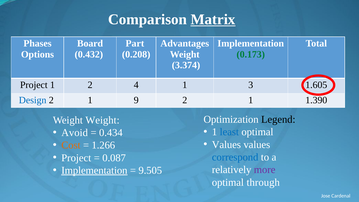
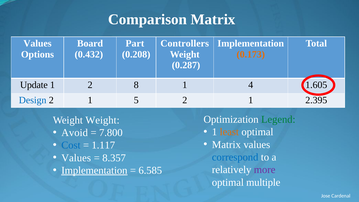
Matrix at (213, 19) underline: present -> none
Phases at (38, 44): Phases -> Values
Advantages: Advantages -> Controllers
0.173 colour: green -> orange
3.374: 3.374 -> 0.287
Project at (34, 85): Project -> Update
4: 4 -> 8
3: 3 -> 4
9: 9 -> 5
1.390: 1.390 -> 2.395
Legend colour: black -> green
least colour: blue -> orange
0.434: 0.434 -> 7.800
Values at (226, 145): Values -> Matrix
Cost colour: orange -> blue
1.266: 1.266 -> 1.117
Project at (76, 158): Project -> Values
0.087: 0.087 -> 8.357
9.505: 9.505 -> 6.585
through: through -> multiple
